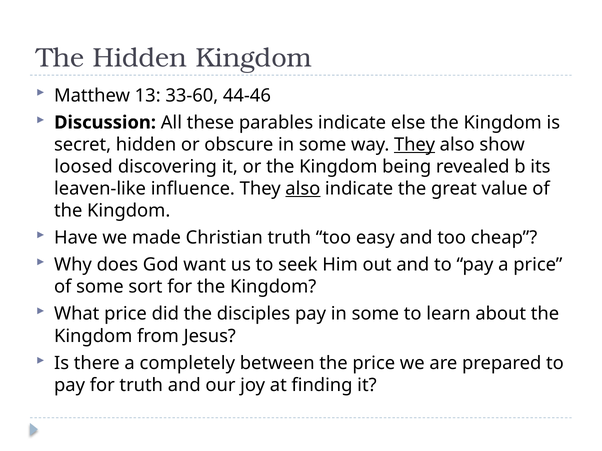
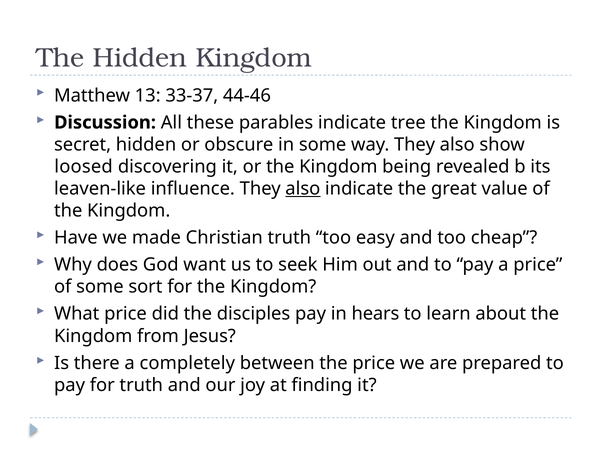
33-60: 33-60 -> 33-37
else: else -> tree
They at (415, 145) underline: present -> none
pay in some: some -> hears
